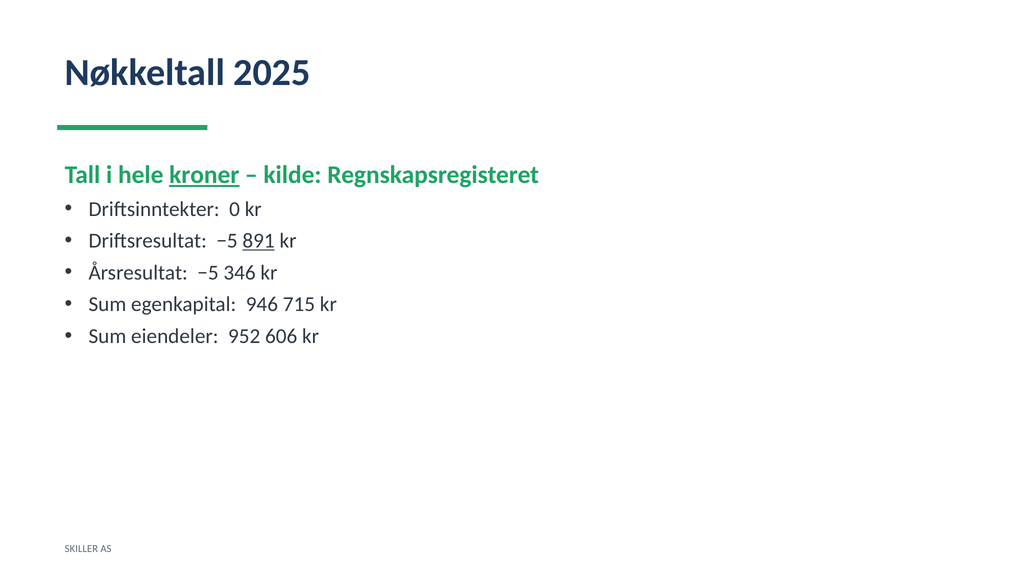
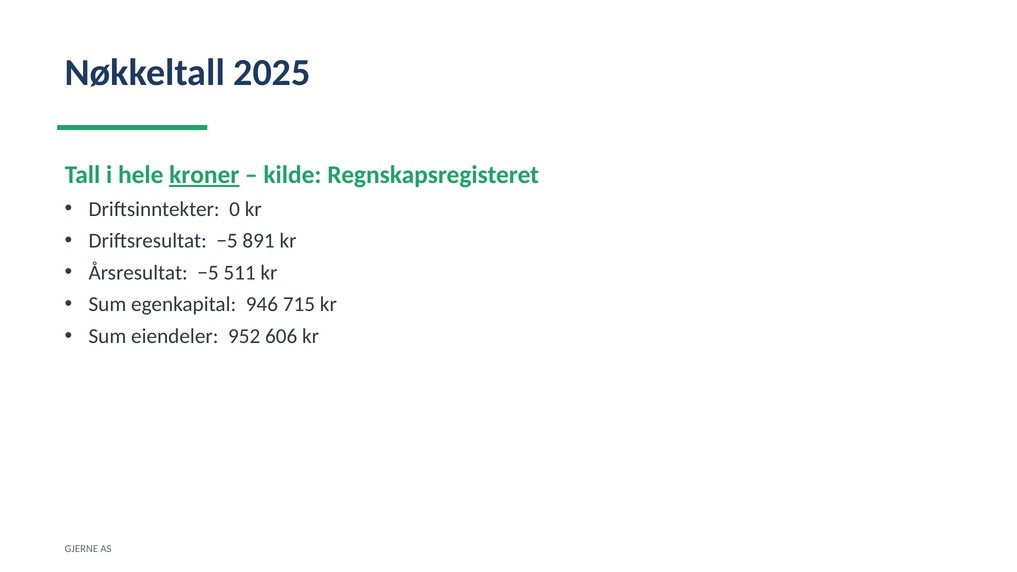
891 underline: present -> none
346: 346 -> 511
SKILLER: SKILLER -> GJERNE
